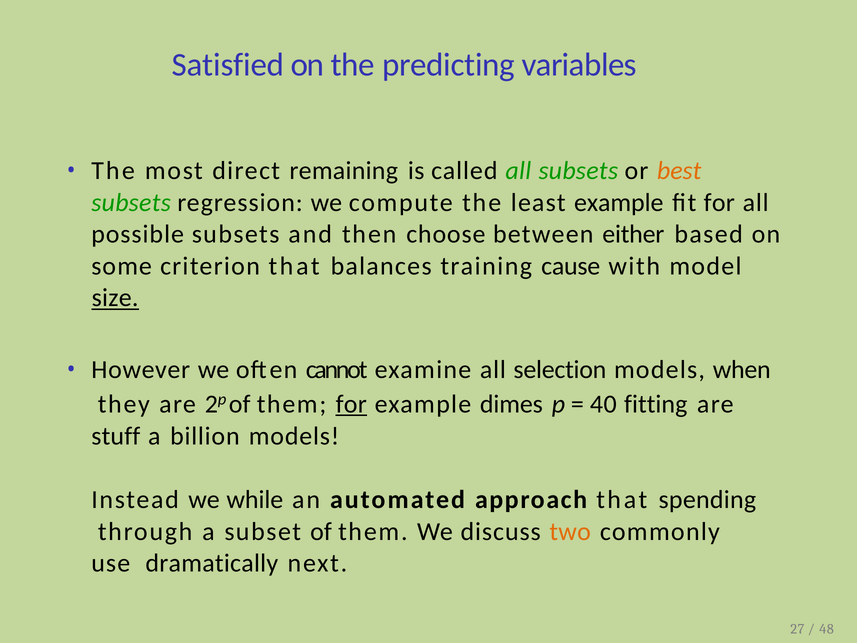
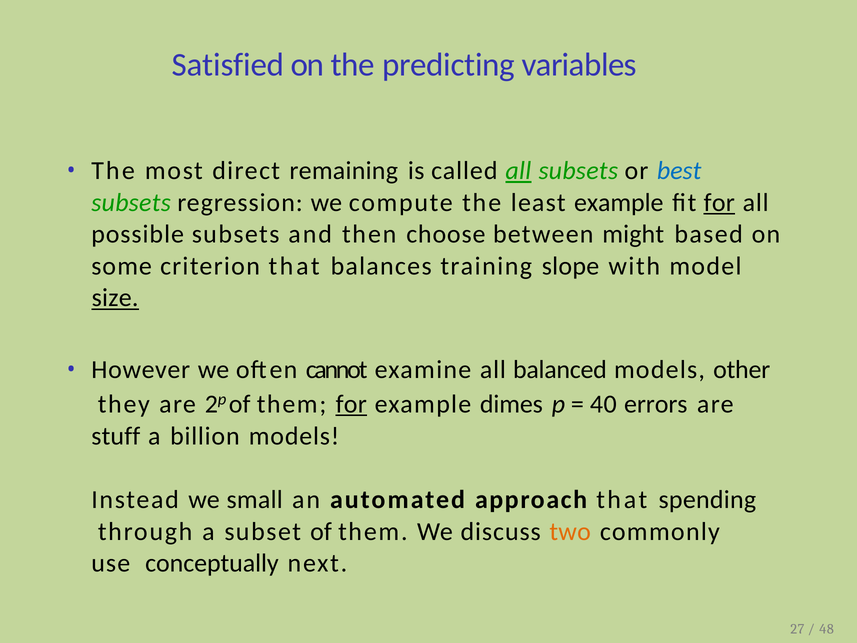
all at (518, 171) underline: none -> present
best colour: orange -> blue
for at (719, 203) underline: none -> present
either: either -> might
cause: cause -> slope
selection: selection -> balanced
when: when -> other
fitting: fitting -> errors
while: while -> small
dramatically: dramatically -> conceptually
